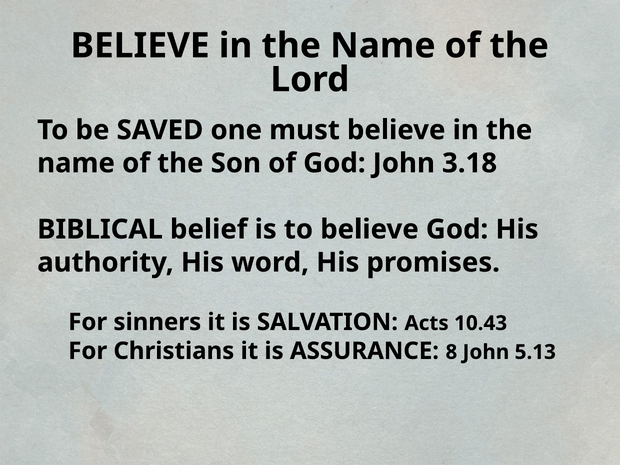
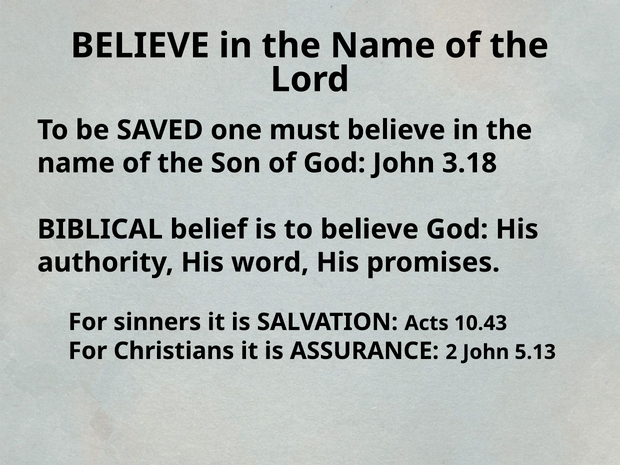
8: 8 -> 2
